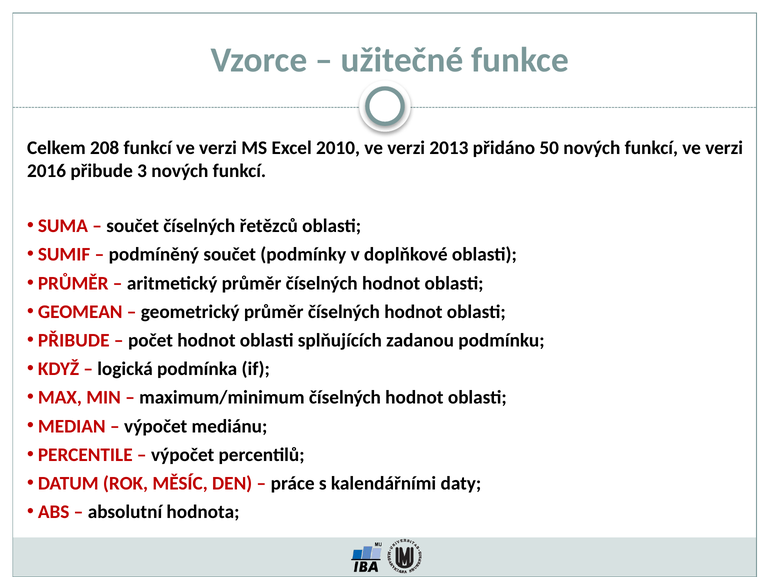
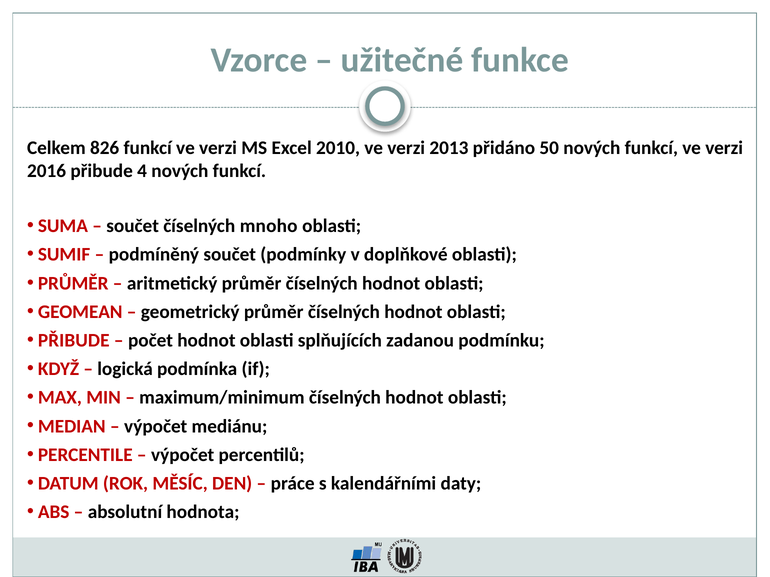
208: 208 -> 826
3: 3 -> 4
řetězců: řetězců -> mnoho
